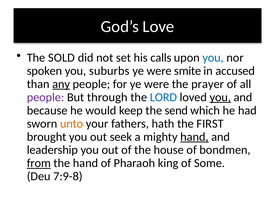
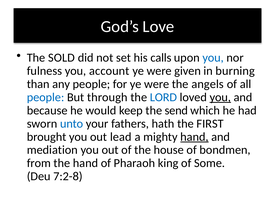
spoken: spoken -> fulness
suburbs: suburbs -> account
smite: smite -> given
accused: accused -> burning
any underline: present -> none
prayer: prayer -> angels
people at (46, 97) colour: purple -> blue
unto colour: orange -> blue
seek: seek -> lead
leadership: leadership -> mediation
from underline: present -> none
7:9-8: 7:9-8 -> 7:2-8
